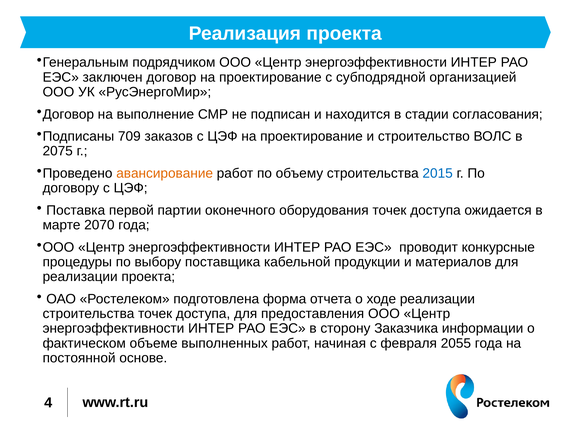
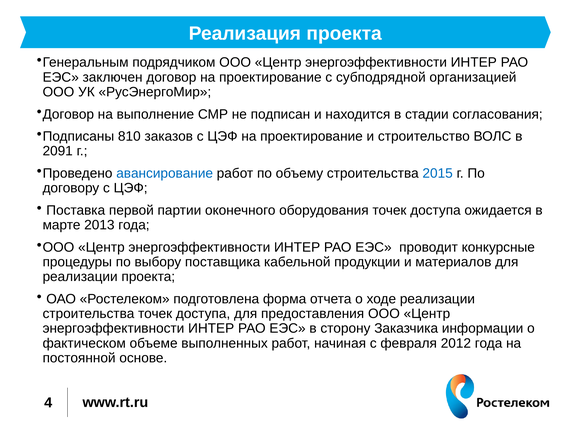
709: 709 -> 810
2075: 2075 -> 2091
авансирование colour: orange -> blue
2070: 2070 -> 2013
2055: 2055 -> 2012
